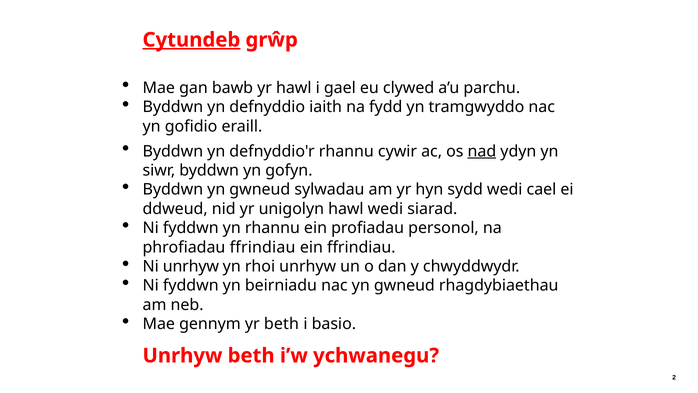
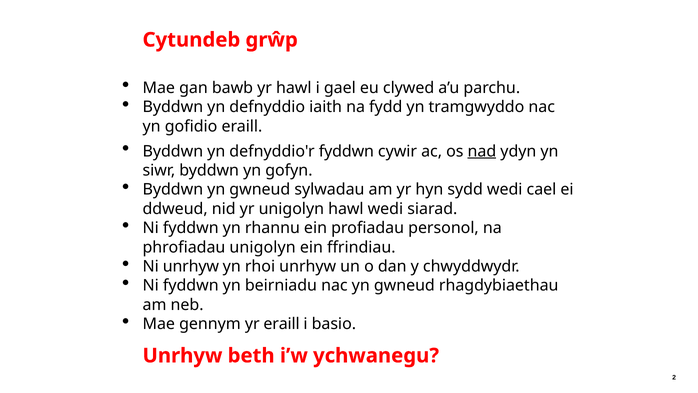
Cytundeb underline: present -> none
defnyddio'r rhannu: rhannu -> fyddwn
phrofiadau ffrindiau: ffrindiau -> unigolyn
yr beth: beth -> eraill
